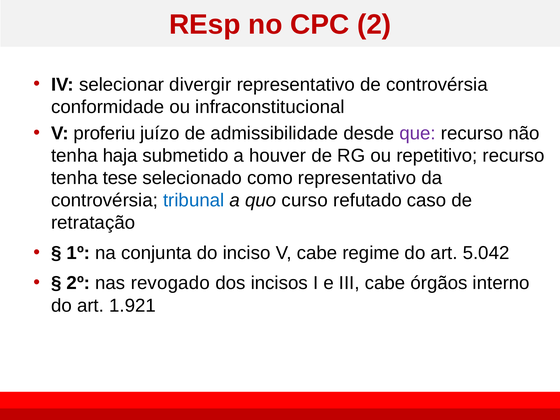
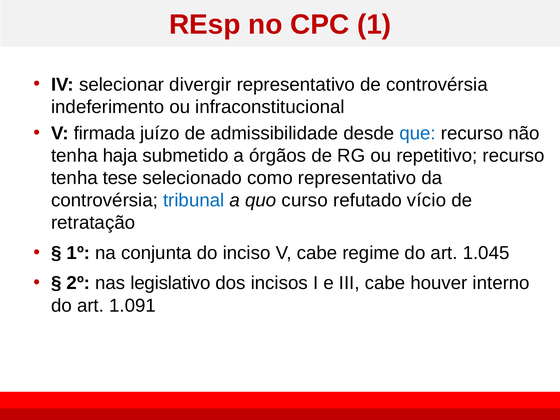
2: 2 -> 1
conformidade: conformidade -> indeferimento
proferiu: proferiu -> firmada
que colour: purple -> blue
houver: houver -> órgãos
caso: caso -> vício
5.042: 5.042 -> 1.045
revogado: revogado -> legislativo
órgãos: órgãos -> houver
1.921: 1.921 -> 1.091
